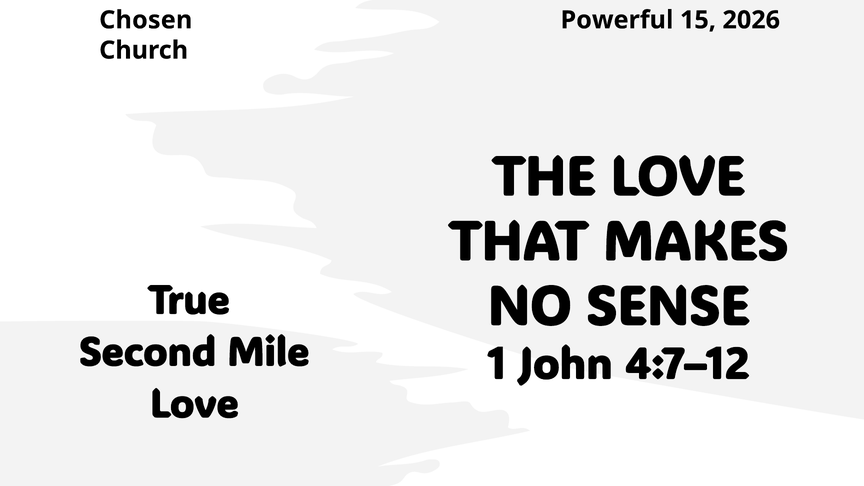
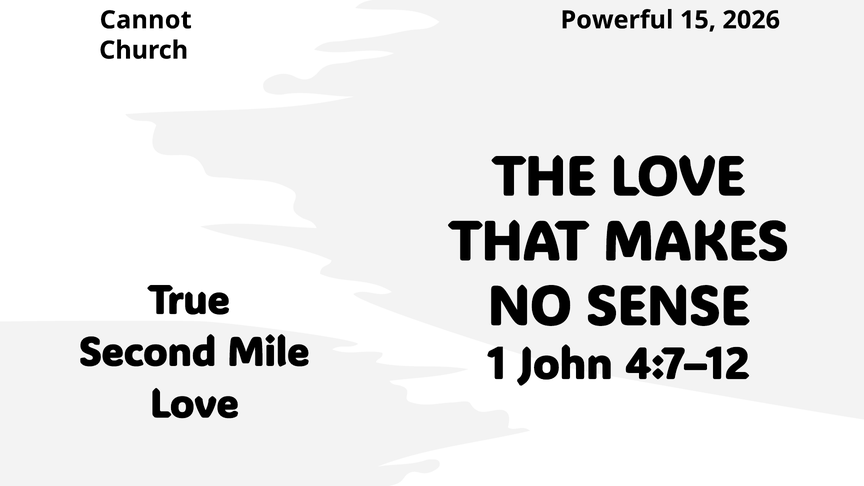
Chosen: Chosen -> Cannot
